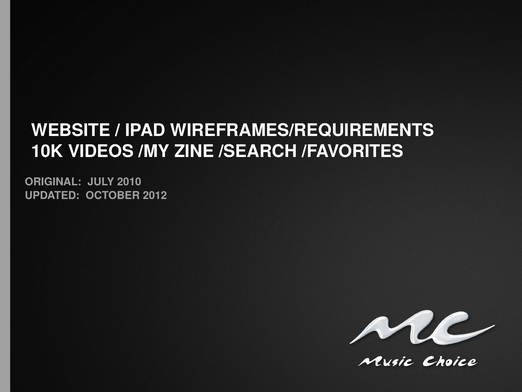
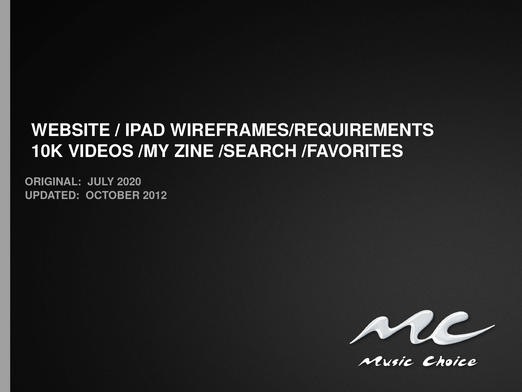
2010: 2010 -> 2020
